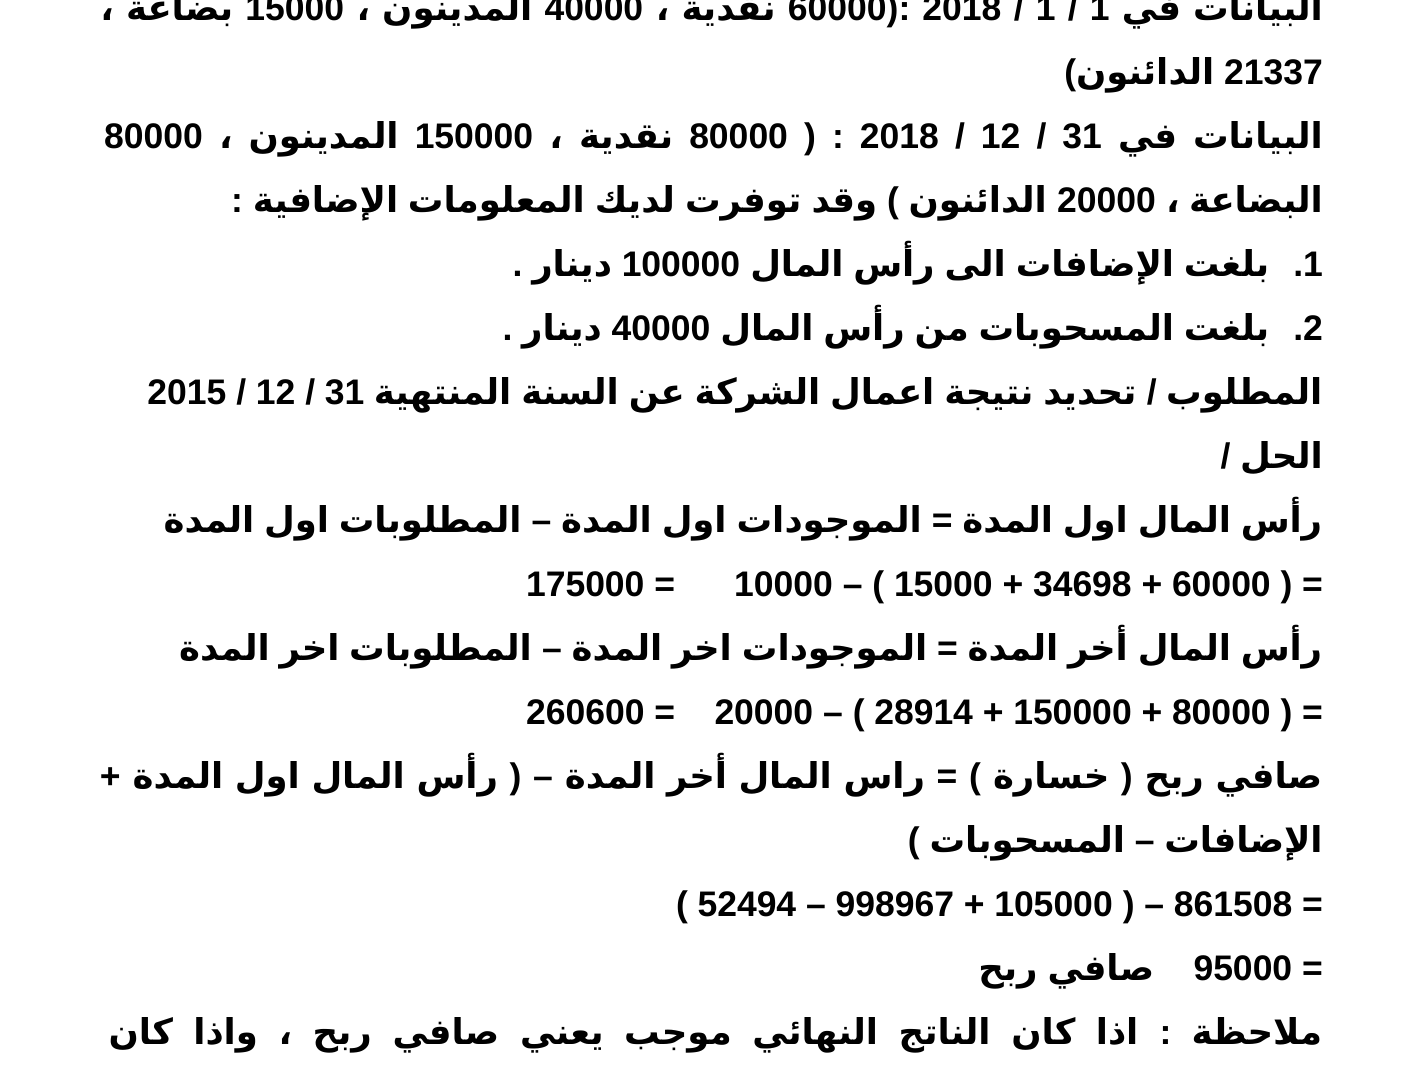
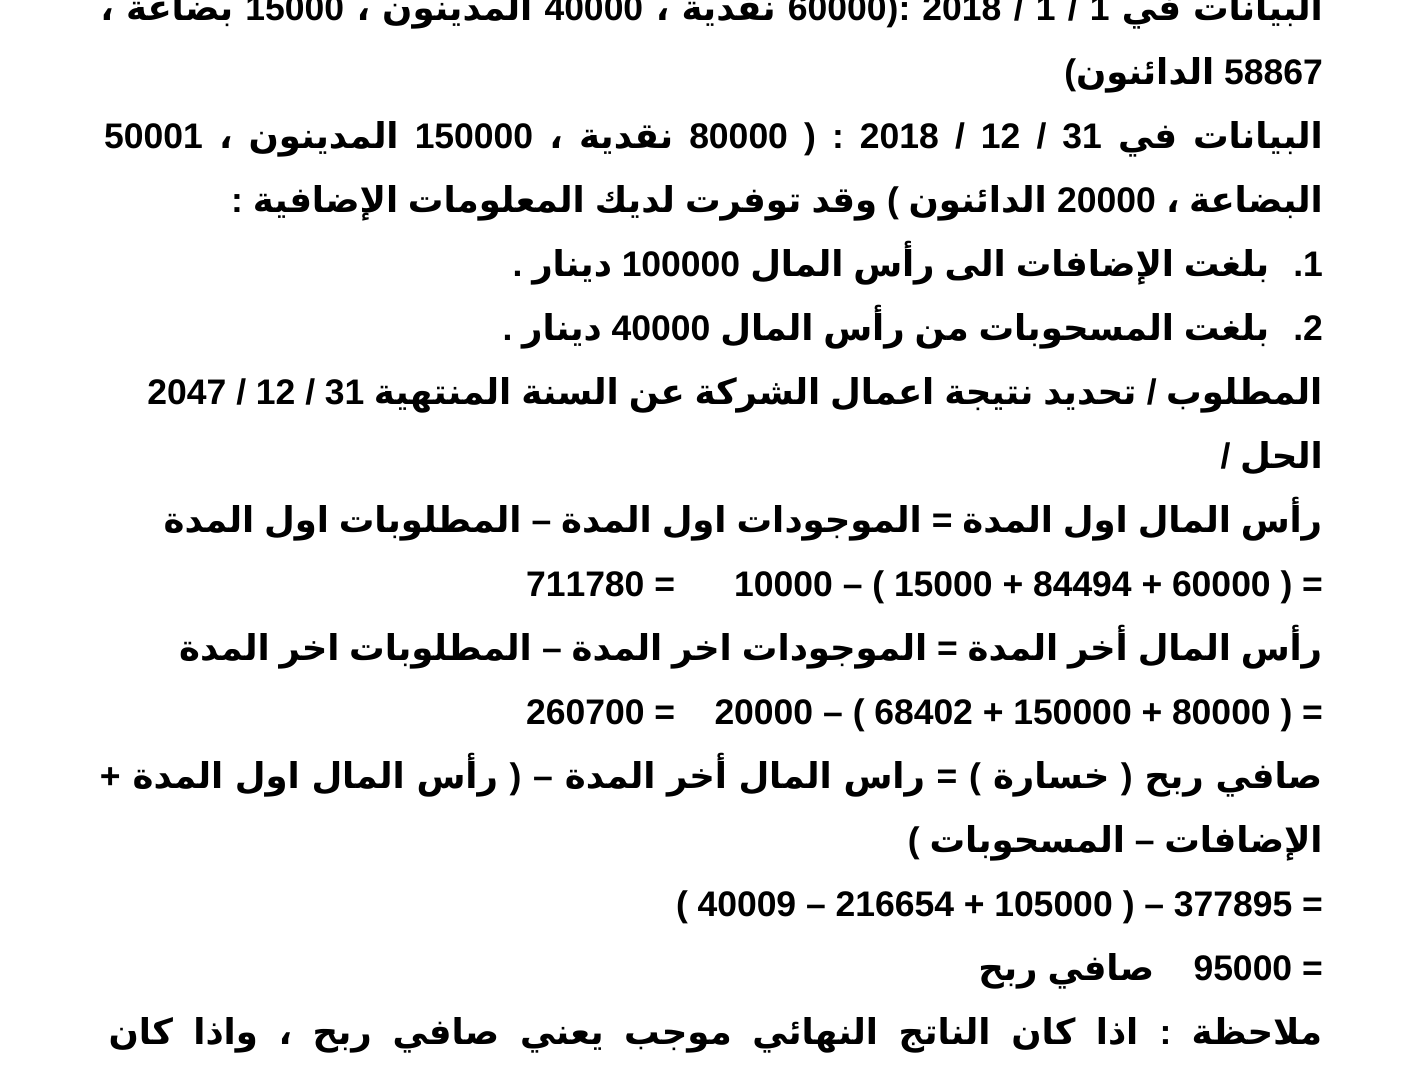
21337: 21337 -> 58867
80000 at (154, 137): 80000 -> 50001
2015: 2015 -> 2047
175000: 175000 -> 711780
34698: 34698 -> 84494
260600: 260600 -> 260700
28914: 28914 -> 68402
52494: 52494 -> 40009
998967: 998967 -> 216654
861508: 861508 -> 377895
